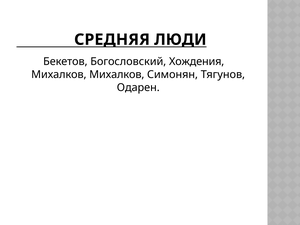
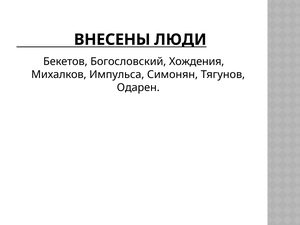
СРЕДНЯЯ: СРЕДНЯЯ -> ВНЕСЕНЫ
Михалков Михалков: Михалков -> Импульса
